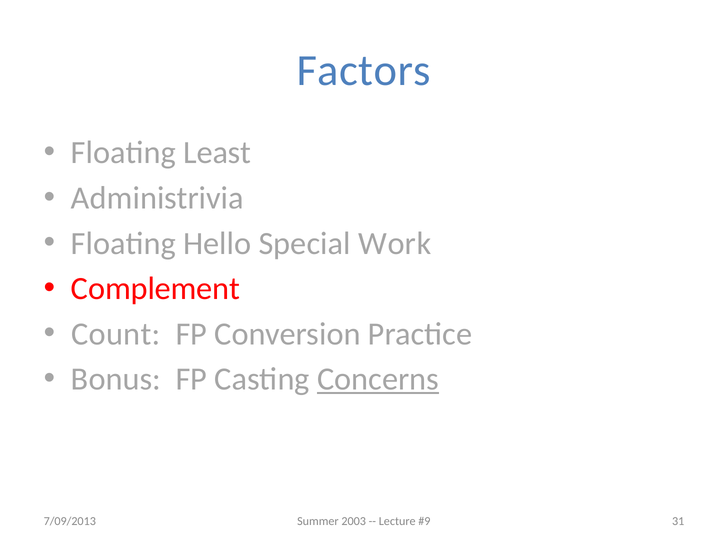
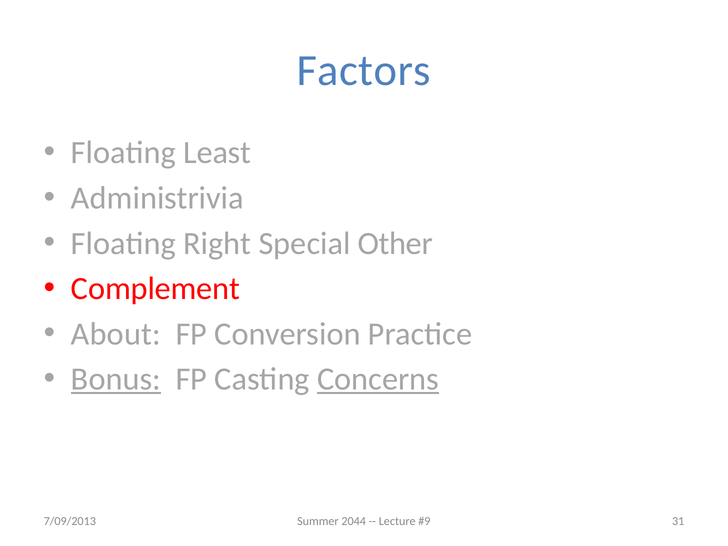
Hello: Hello -> Right
Work: Work -> Other
Count: Count -> About
Bonus underline: none -> present
2003: 2003 -> 2044
